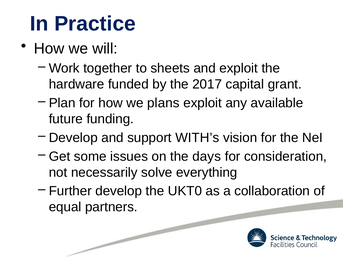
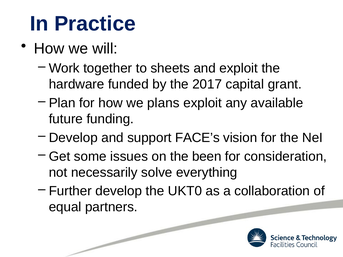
WITH’s: WITH’s -> FACE’s
days: days -> been
